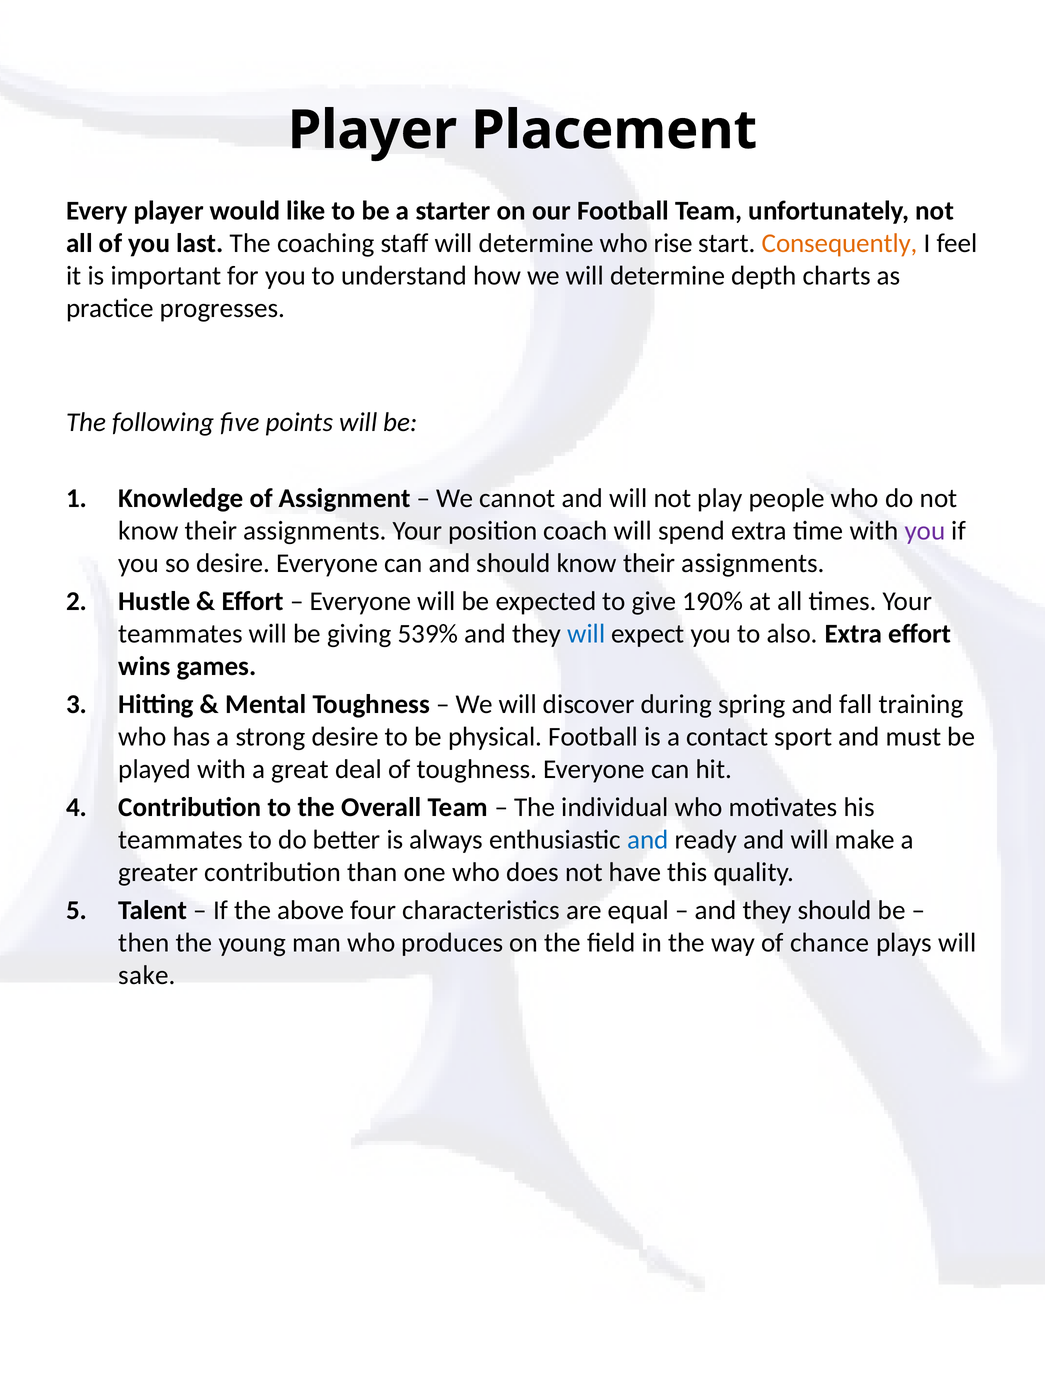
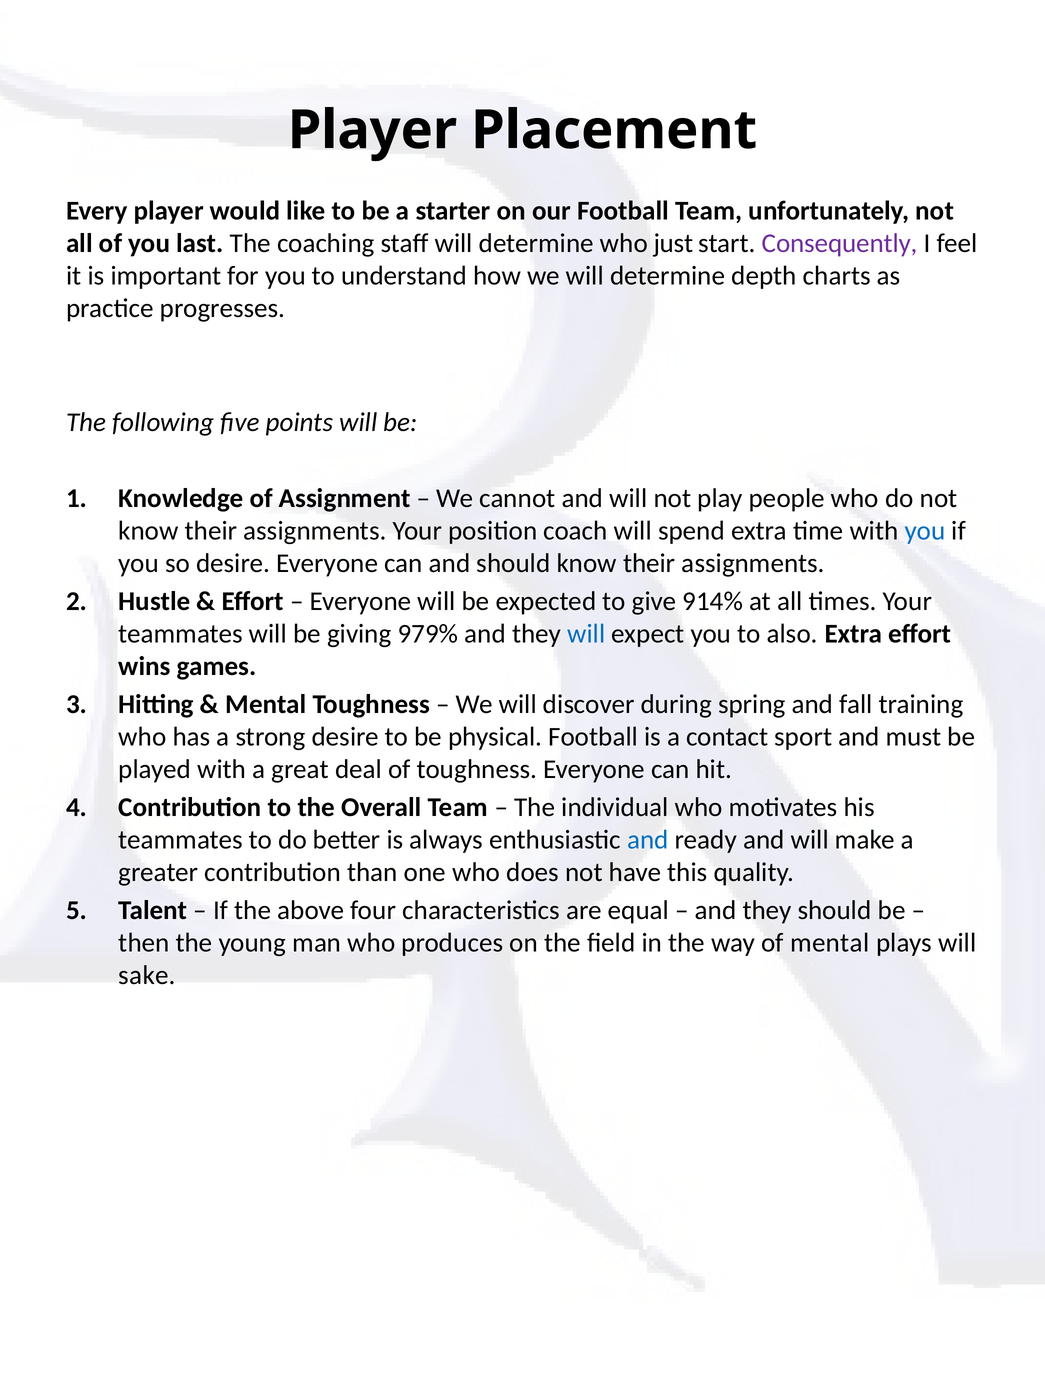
rise: rise -> just
Consequently colour: orange -> purple
you at (925, 531) colour: purple -> blue
190%: 190% -> 914%
539%: 539% -> 979%
of chance: chance -> mental
